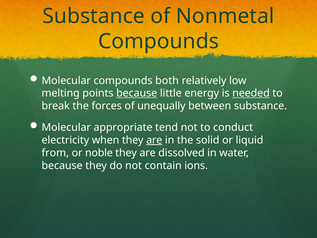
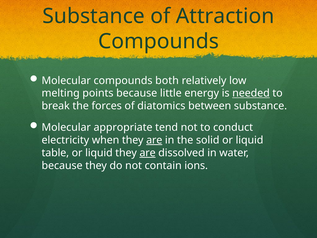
Nonmetal: Nonmetal -> Attraction
because at (137, 93) underline: present -> none
unequally: unequally -> diatomics
from: from -> table
noble at (99, 153): noble -> liquid
are at (148, 153) underline: none -> present
